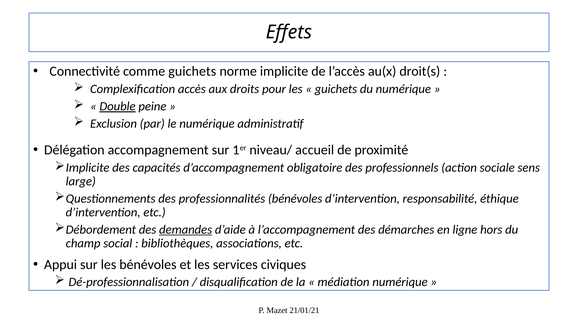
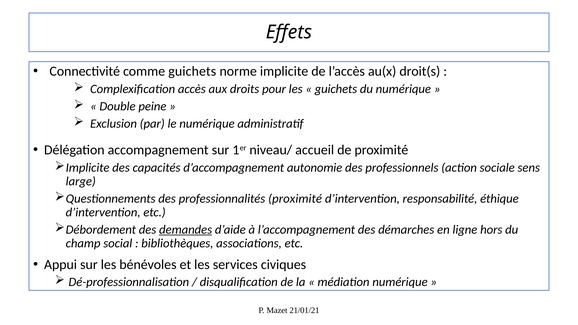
Double underline: present -> none
obligatoire: obligatoire -> autonomie
professionnalités bénévoles: bénévoles -> proximité
